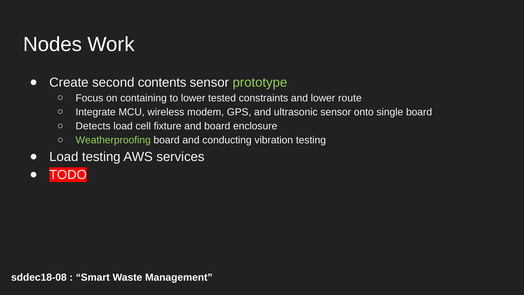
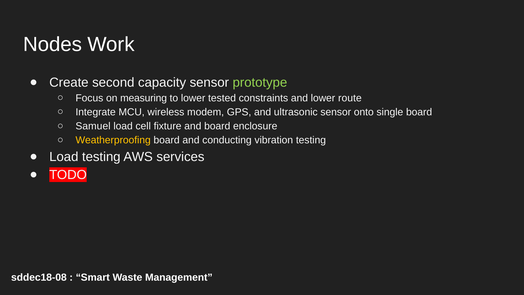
contents: contents -> capacity
containing: containing -> measuring
Detects: Detects -> Samuel
Weatherproofing colour: light green -> yellow
